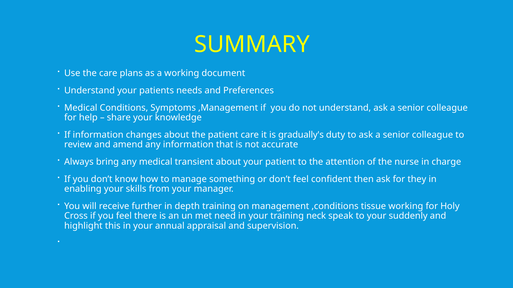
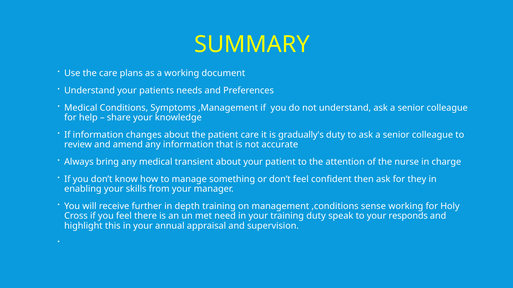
tissue: tissue -> sense
training neck: neck -> duty
suddenly: suddenly -> responds
